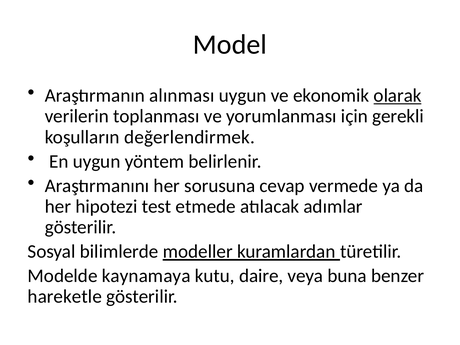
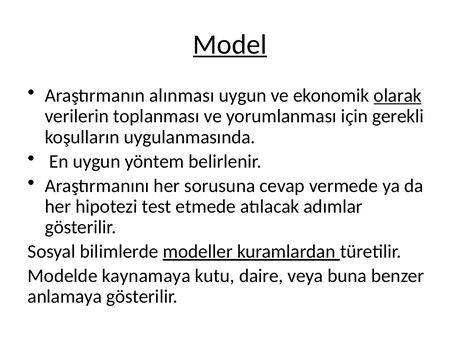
Model underline: none -> present
değerlendirmek: değerlendirmek -> uygulanmasında
hareketle: hareketle -> anlamaya
